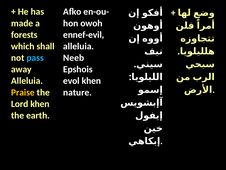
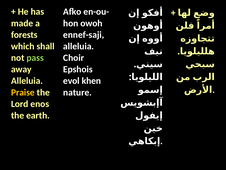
ennef-evil: ennef-evil -> ennef-saji
pass colour: light blue -> light green
Neeb: Neeb -> Choir
Lord khen: khen -> enos
